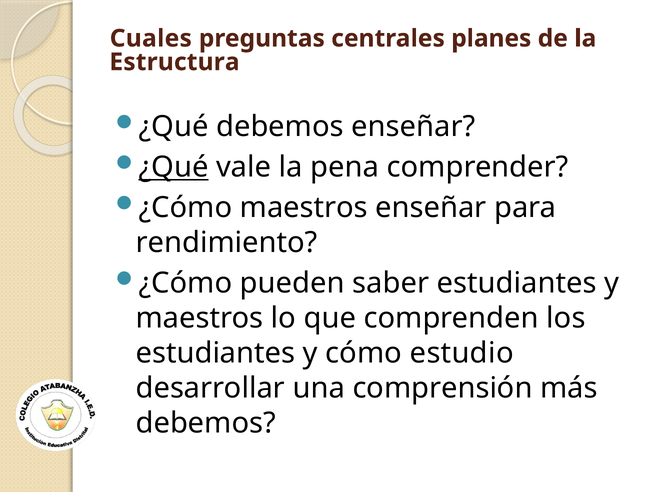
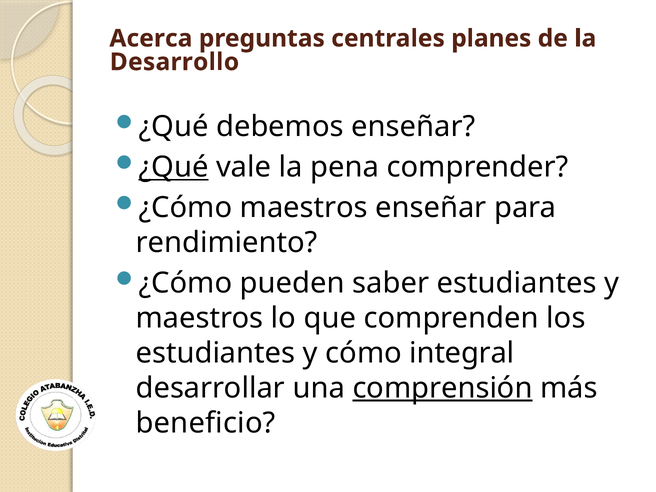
Cuales: Cuales -> Acerca
Estructura: Estructura -> Desarrollo
estudio: estudio -> integral
comprensión underline: none -> present
debemos at (206, 423): debemos -> beneficio
